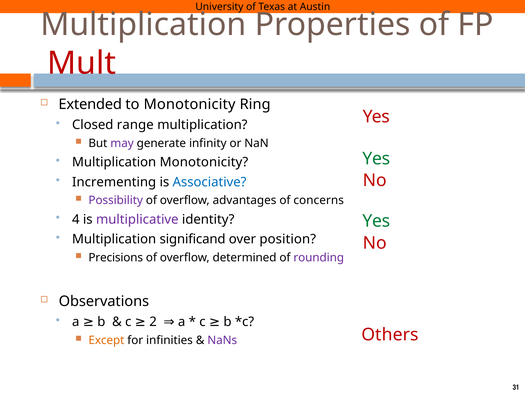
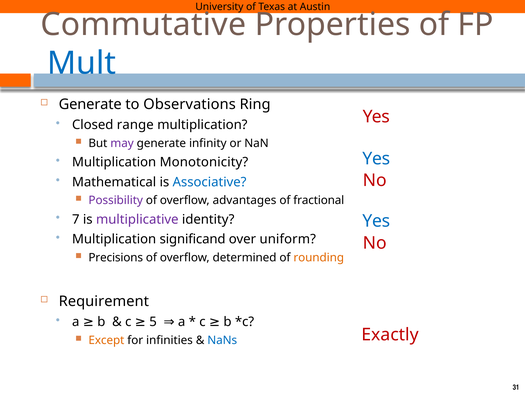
Multiplication at (143, 25): Multiplication -> Commutative
Mult colour: red -> blue
Extended at (90, 104): Extended -> Generate
to Monotonicity: Monotonicity -> Observations
Yes at (376, 159) colour: green -> blue
Incrementing: Incrementing -> Mathematical
concerns: concerns -> fractional
4: 4 -> 7
Yes at (376, 221) colour: green -> blue
position: position -> uniform
rounding colour: purple -> orange
Observations: Observations -> Requirement
2: 2 -> 5
Others: Others -> Exactly
NaNs colour: purple -> blue
